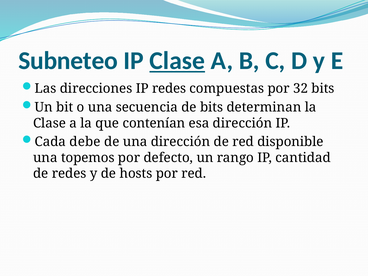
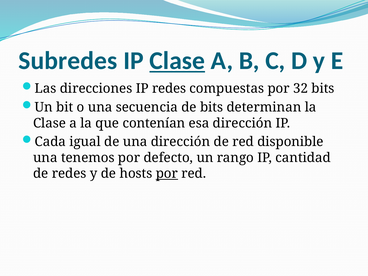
Subneteo: Subneteo -> Subredes
debe: debe -> igual
topemos: topemos -> tenemos
por at (167, 174) underline: none -> present
